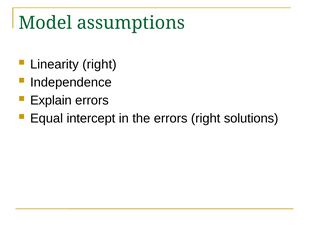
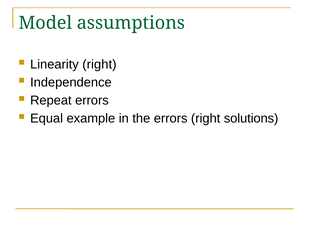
Explain: Explain -> Repeat
intercept: intercept -> example
